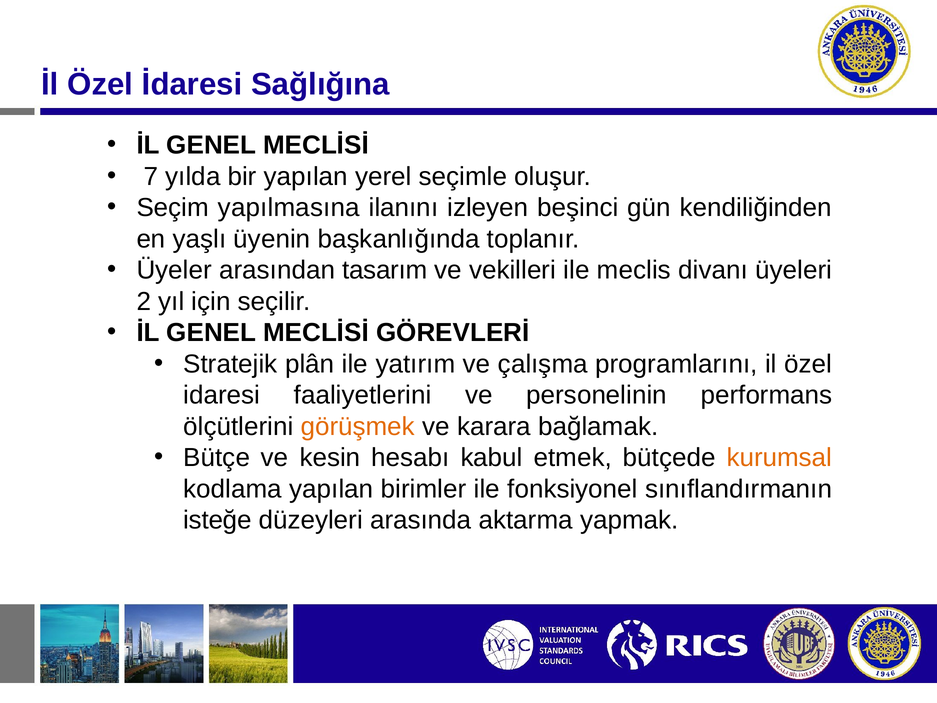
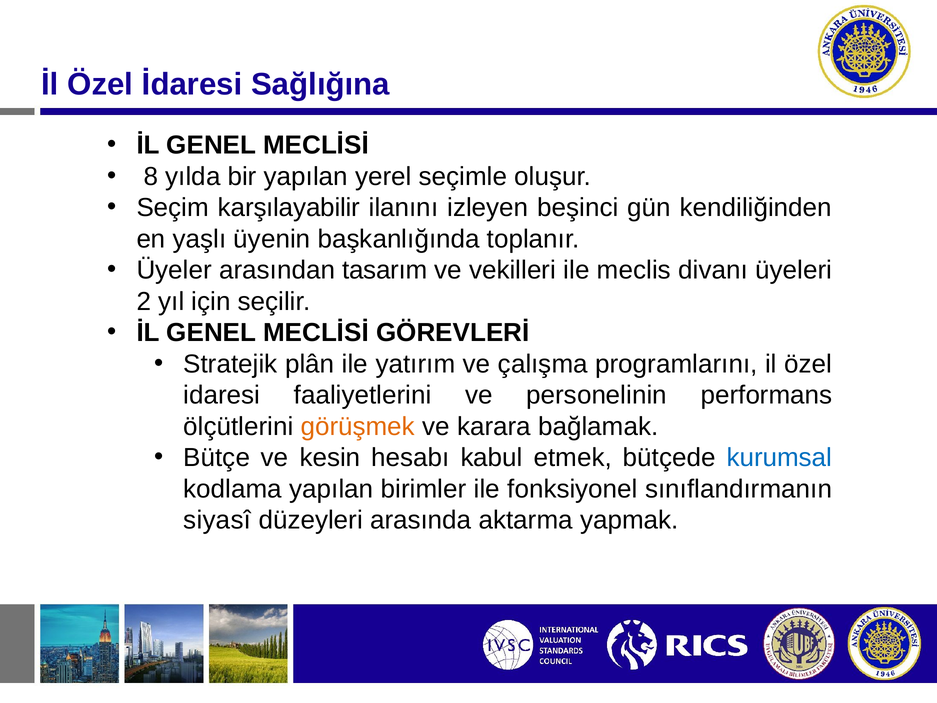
7: 7 -> 8
yapılmasına: yapılmasına -> karşılayabilir
kurumsal colour: orange -> blue
isteğe: isteğe -> siyasî
